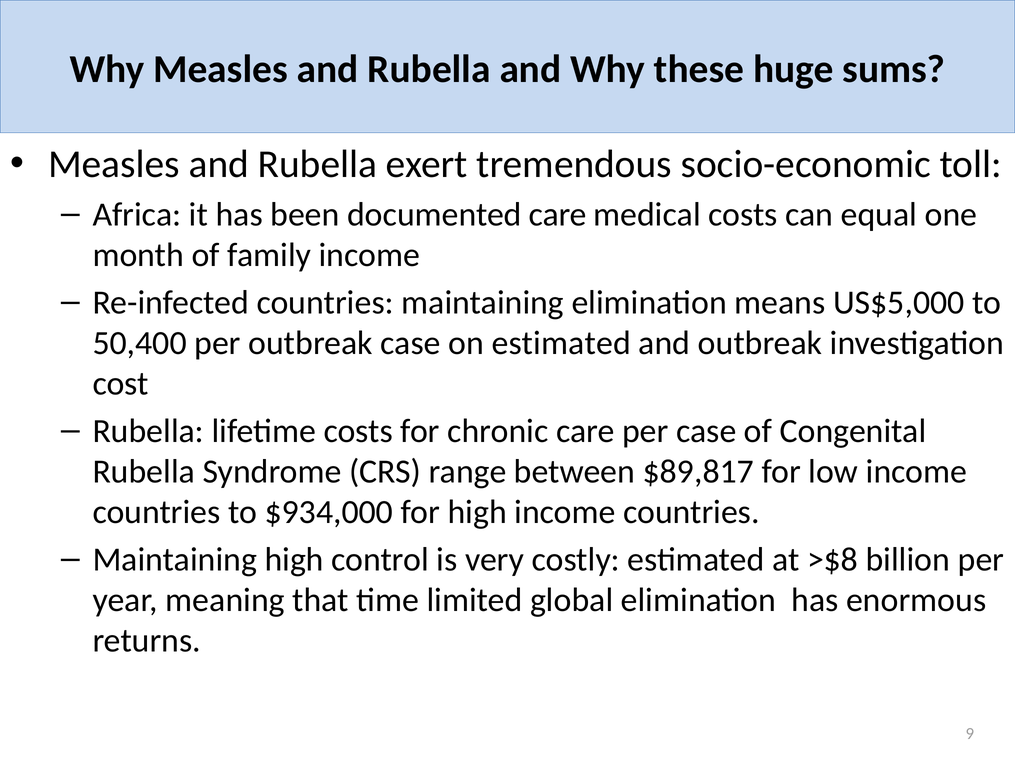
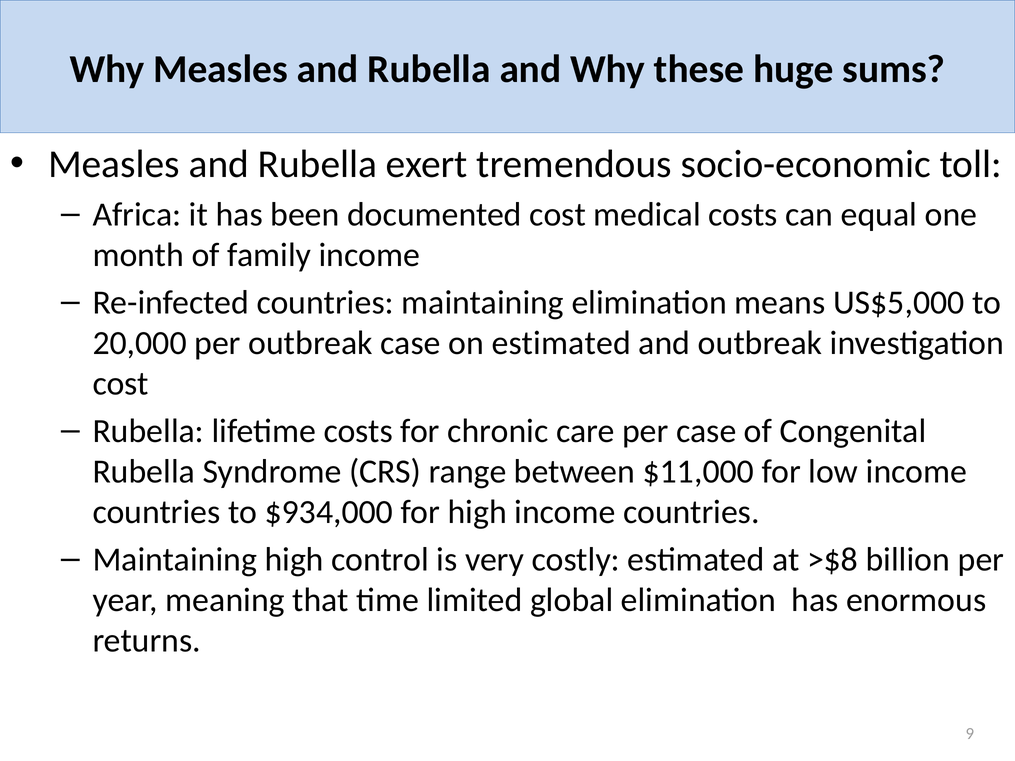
documented care: care -> cost
50,400: 50,400 -> 20,000
$89,817: $89,817 -> $11,000
